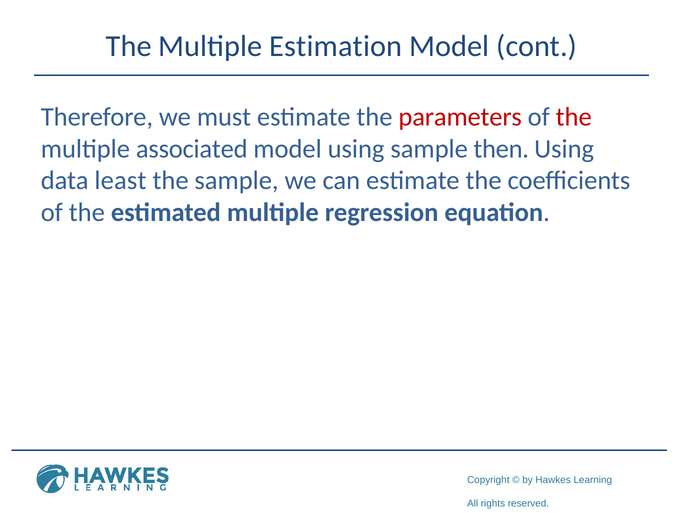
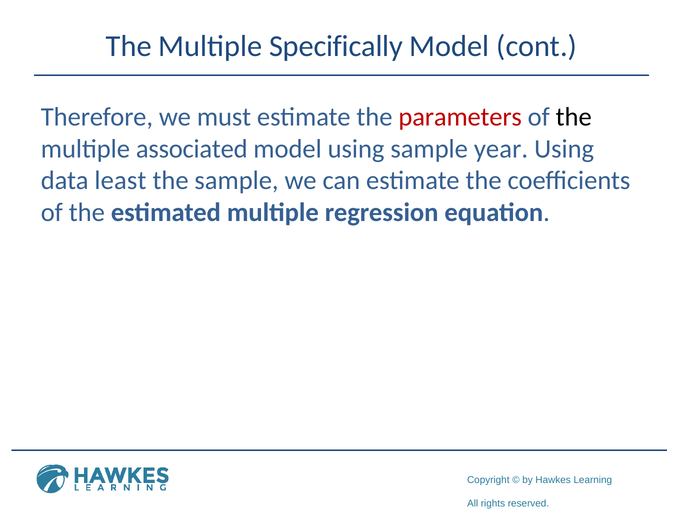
Estimation: Estimation -> Specifically
the at (574, 117) colour: red -> black
then: then -> year
